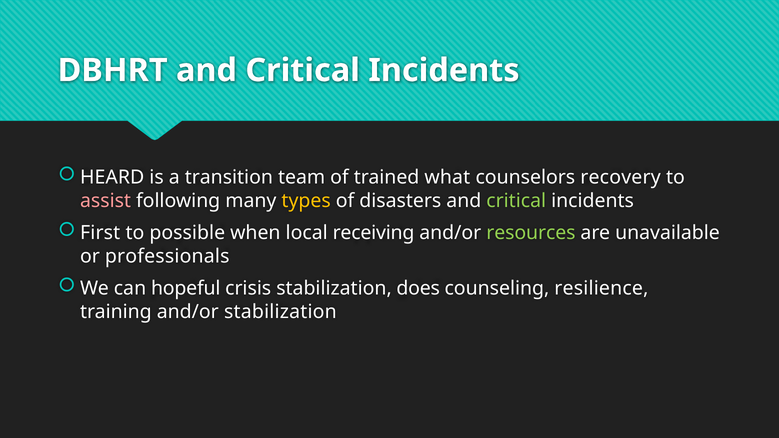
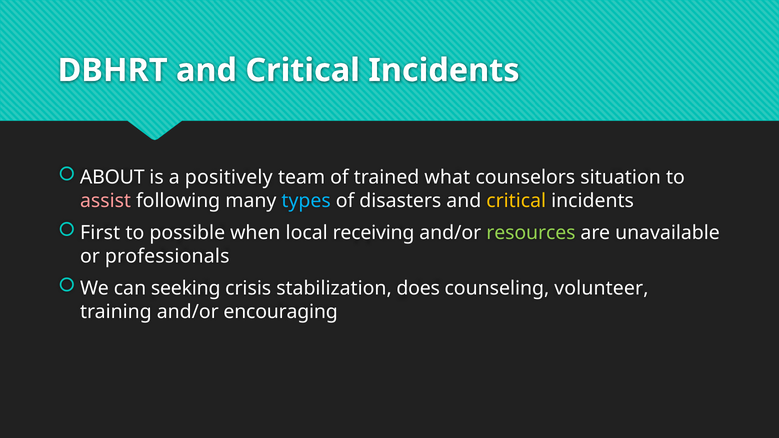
HEARD: HEARD -> ABOUT
transition: transition -> positively
recovery: recovery -> situation
types colour: yellow -> light blue
critical at (516, 201) colour: light green -> yellow
hopeful: hopeful -> seeking
resilience: resilience -> volunteer
and/or stabilization: stabilization -> encouraging
